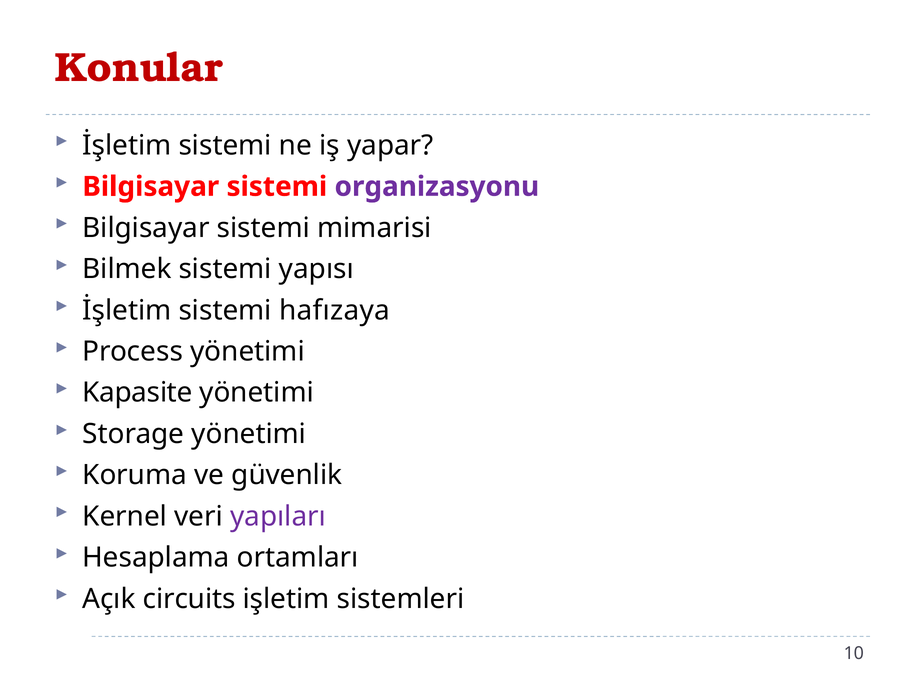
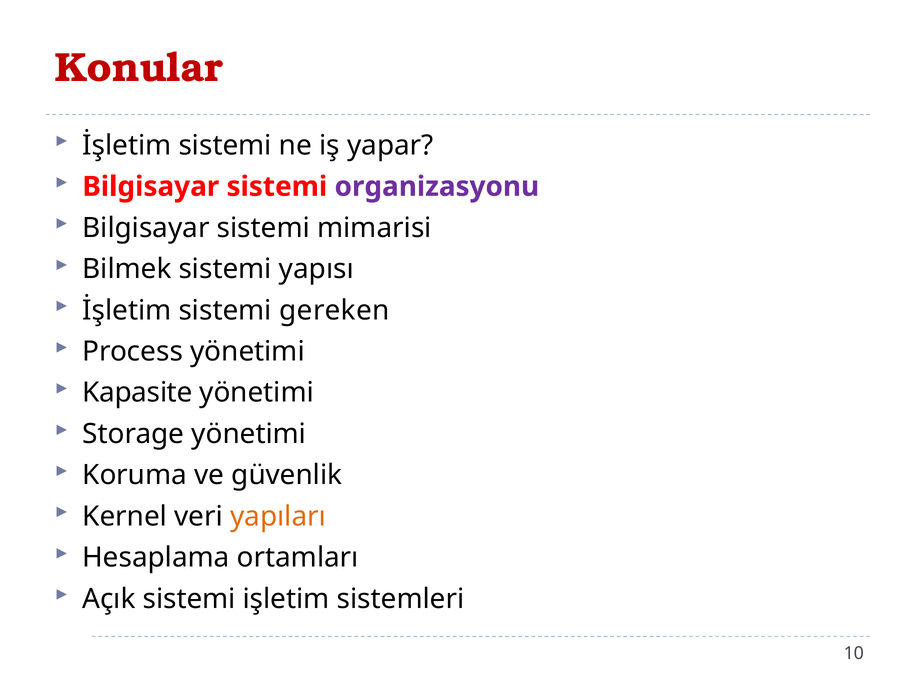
hafızaya: hafızaya -> gereken
yapıları colour: purple -> orange
Açık circuits: circuits -> sistemi
